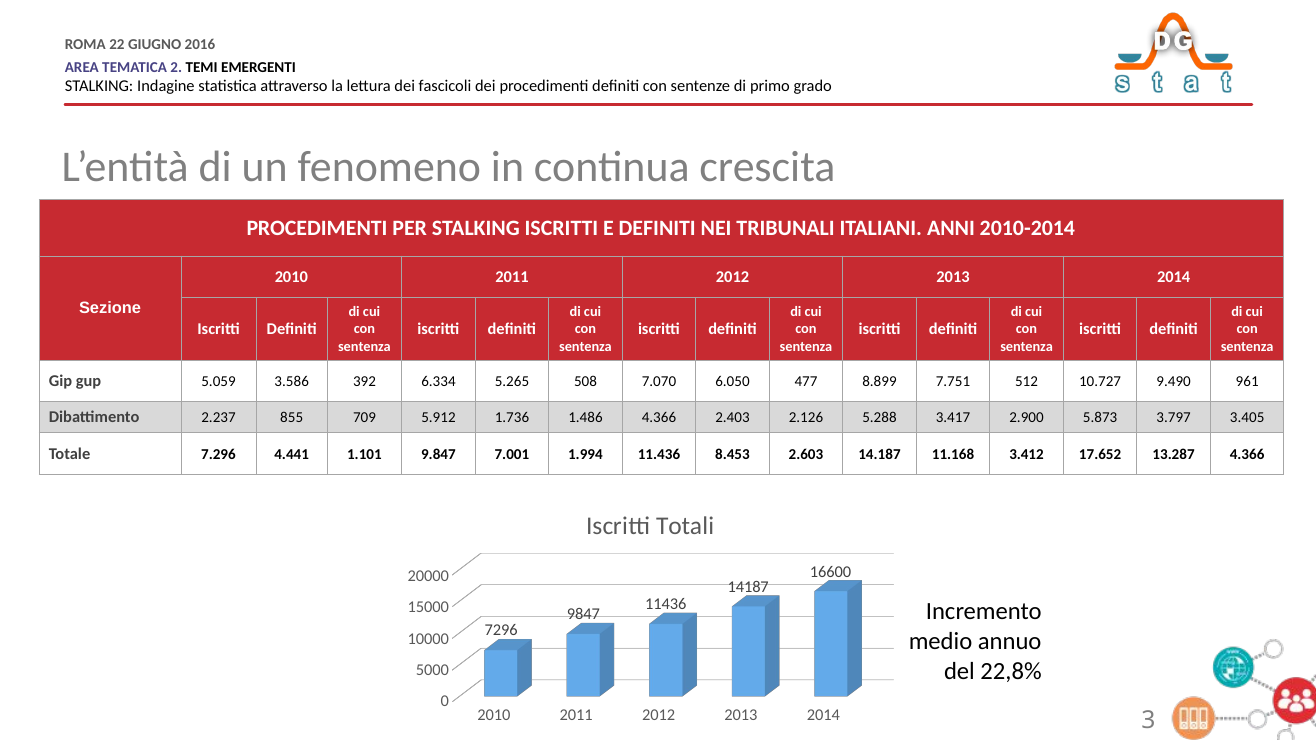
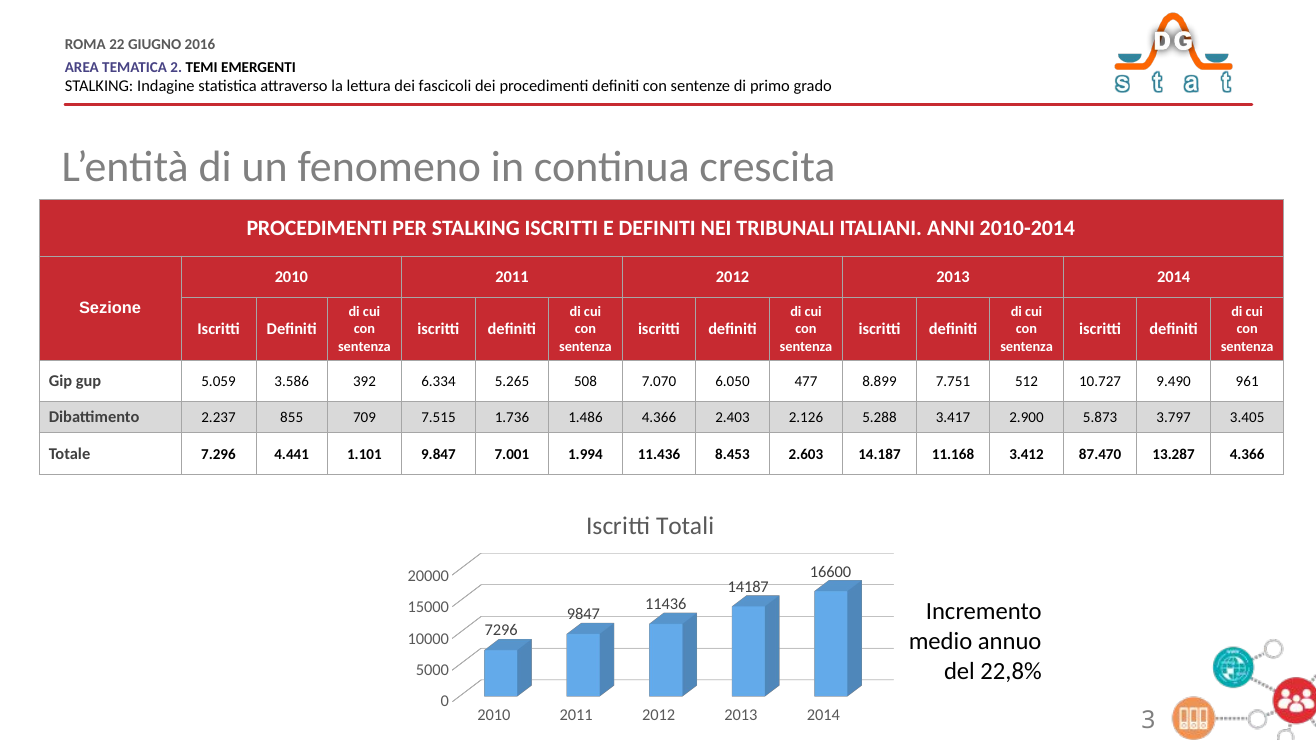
5.912: 5.912 -> 7.515
17.652: 17.652 -> 87.470
